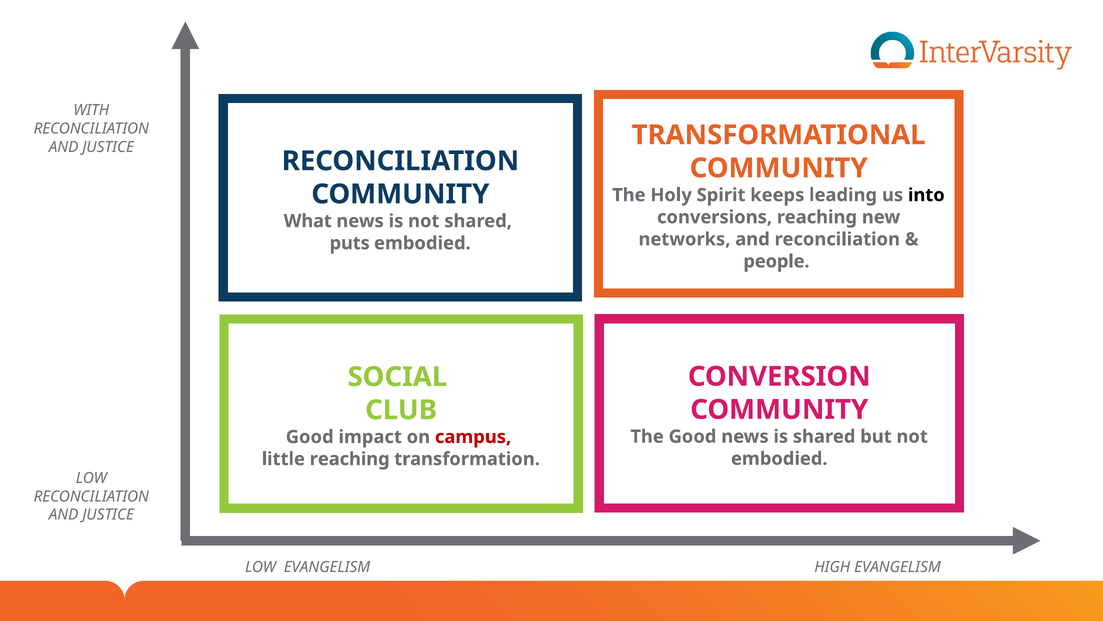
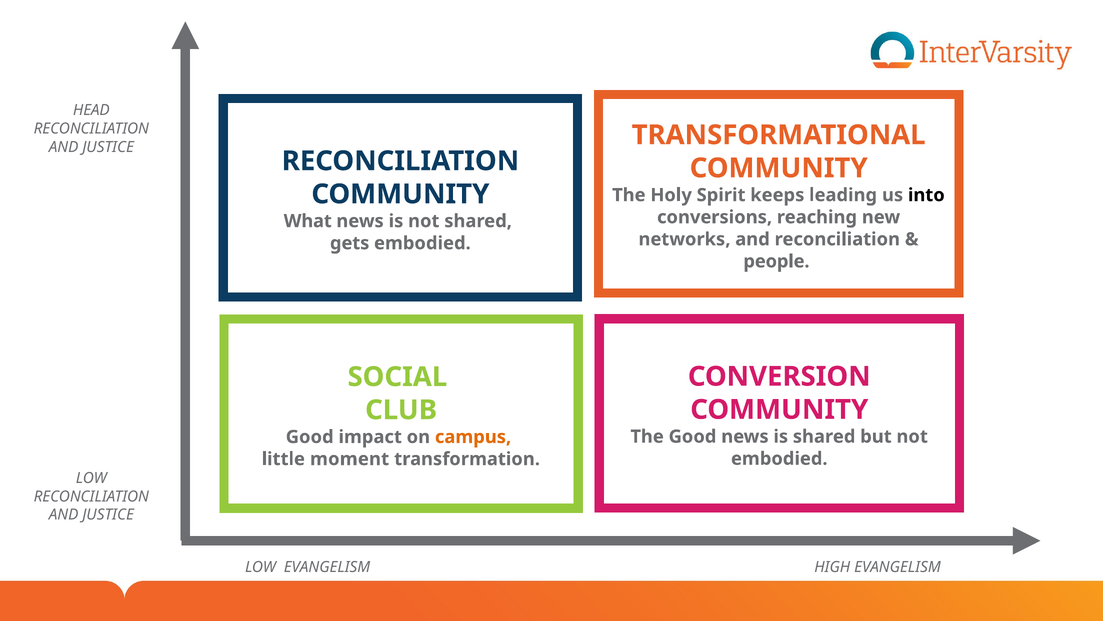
WITH: WITH -> HEAD
puts: puts -> gets
campus colour: red -> orange
little reaching: reaching -> moment
